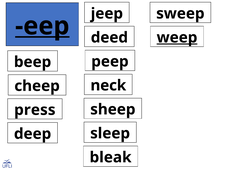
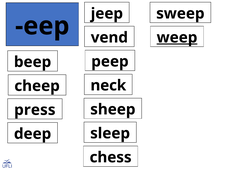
eep underline: present -> none
deed: deed -> vend
bleak: bleak -> chess
